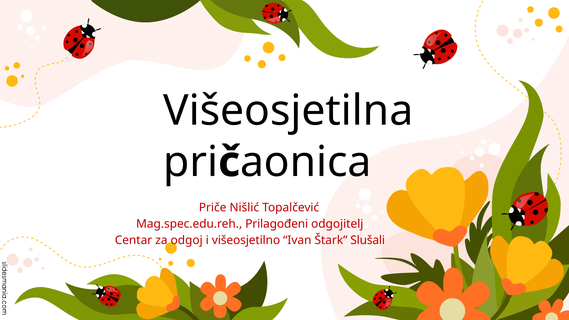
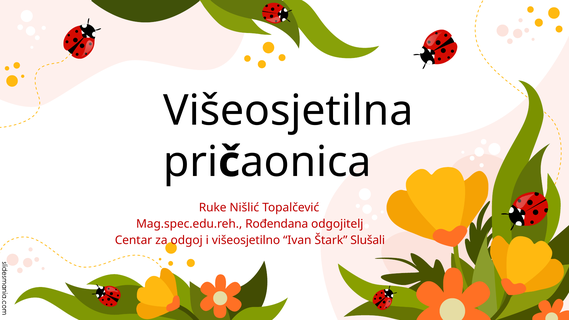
Priče: Priče -> Ruke
Prilagođeni: Prilagođeni -> Rođendana
